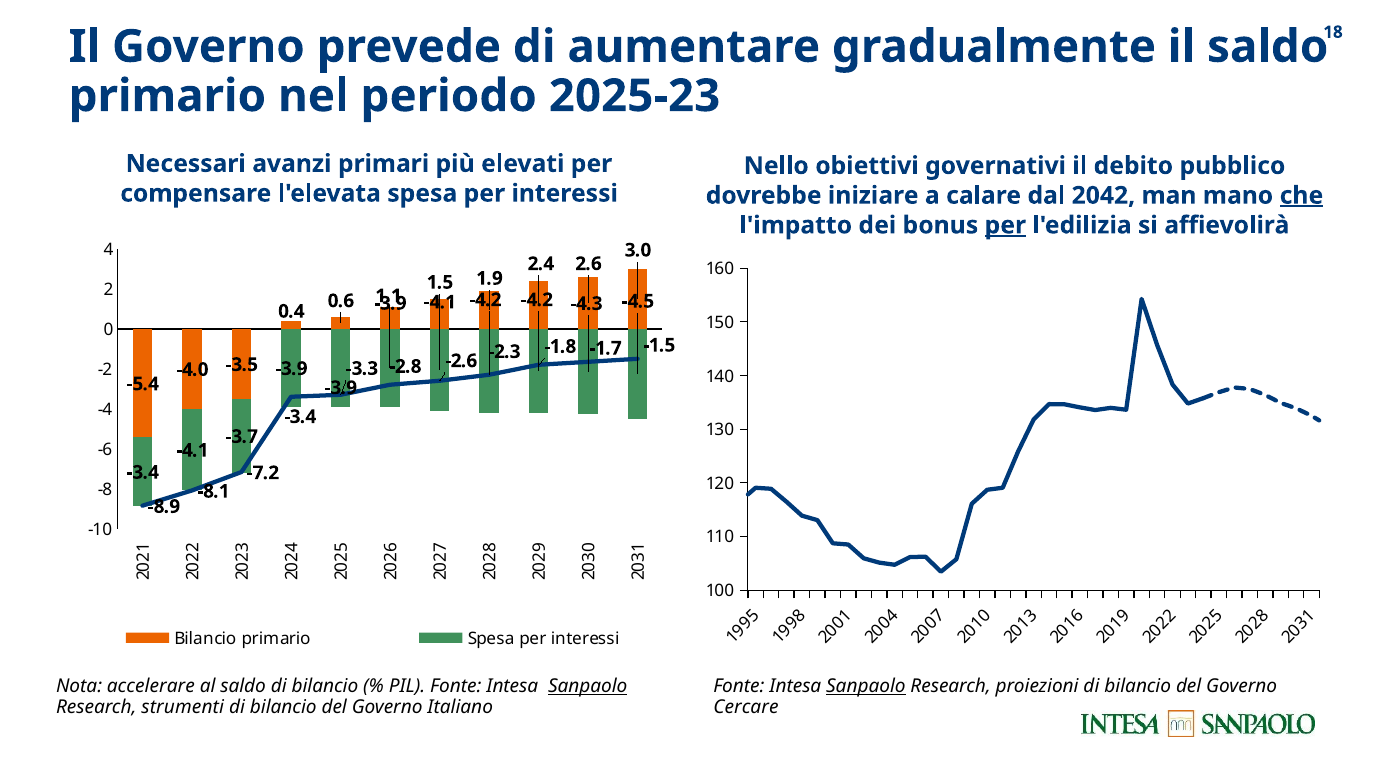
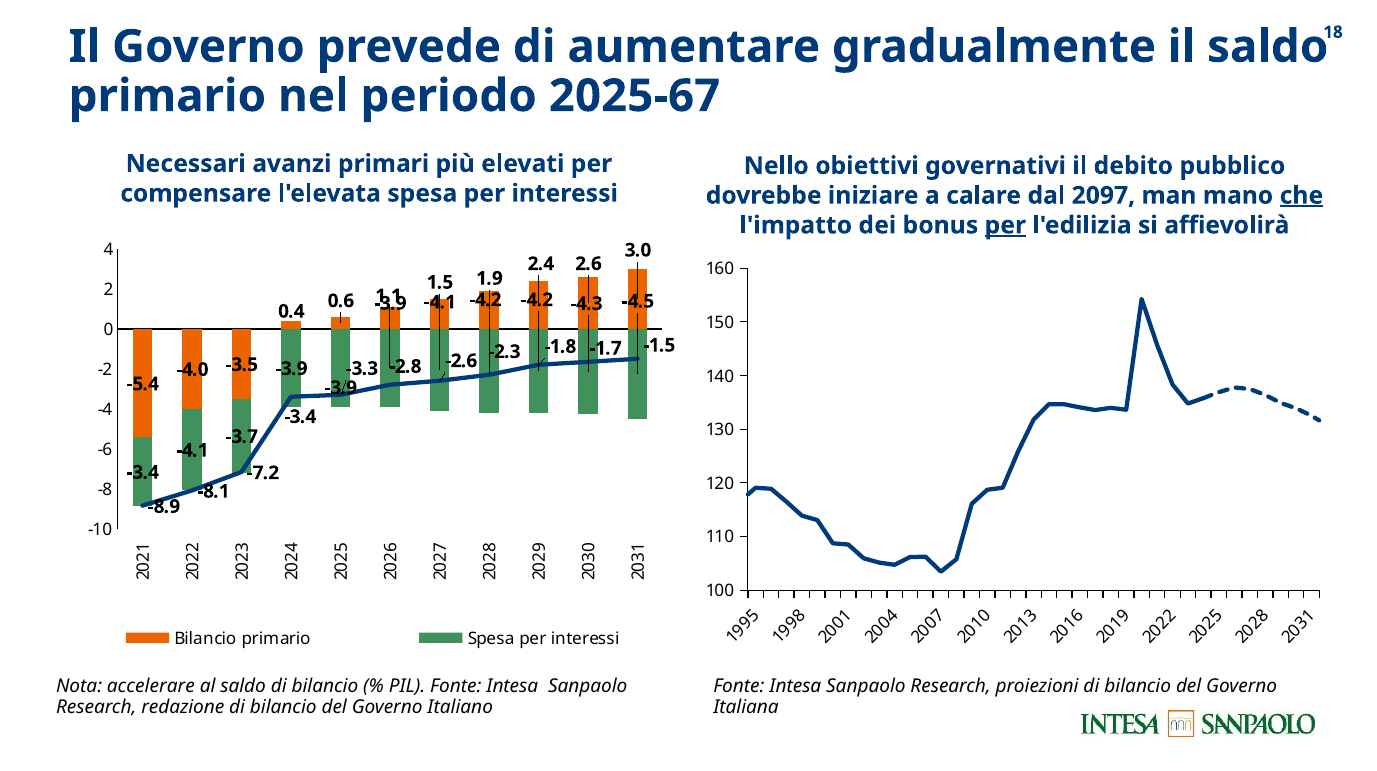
2025-23: 2025-23 -> 2025-67
2042: 2042 -> 2097
Sanpaolo at (588, 687) underline: present -> none
Sanpaolo at (866, 687) underline: present -> none
strumenti: strumenti -> redazione
Cercare: Cercare -> Italiana
